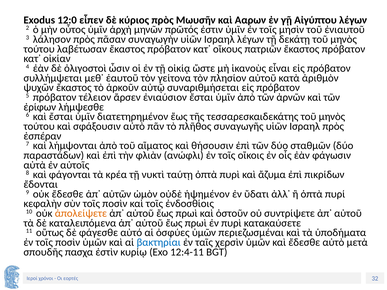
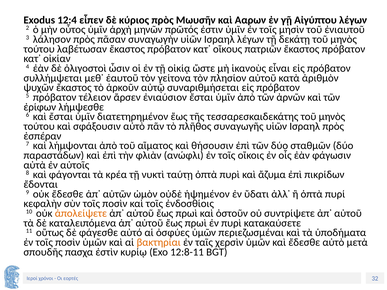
12:0: 12:0 -> 12:4
βακτηρίαι colour: blue -> orange
12:4-11: 12:4-11 -> 12:8-11
